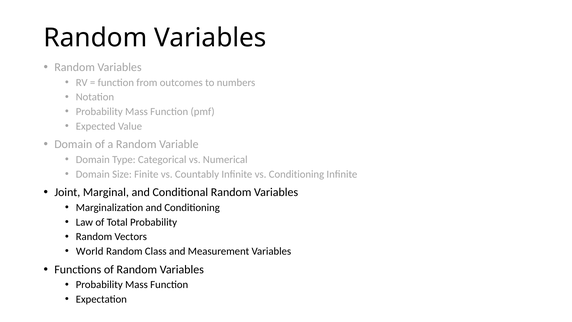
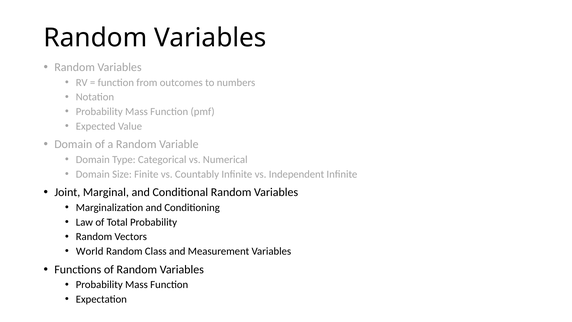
vs Conditioning: Conditioning -> Independent
